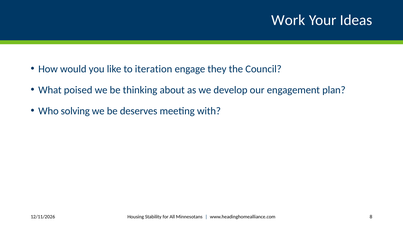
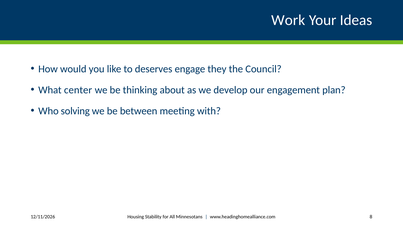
iteration: iteration -> deserves
poised: poised -> center
deserves: deserves -> between
